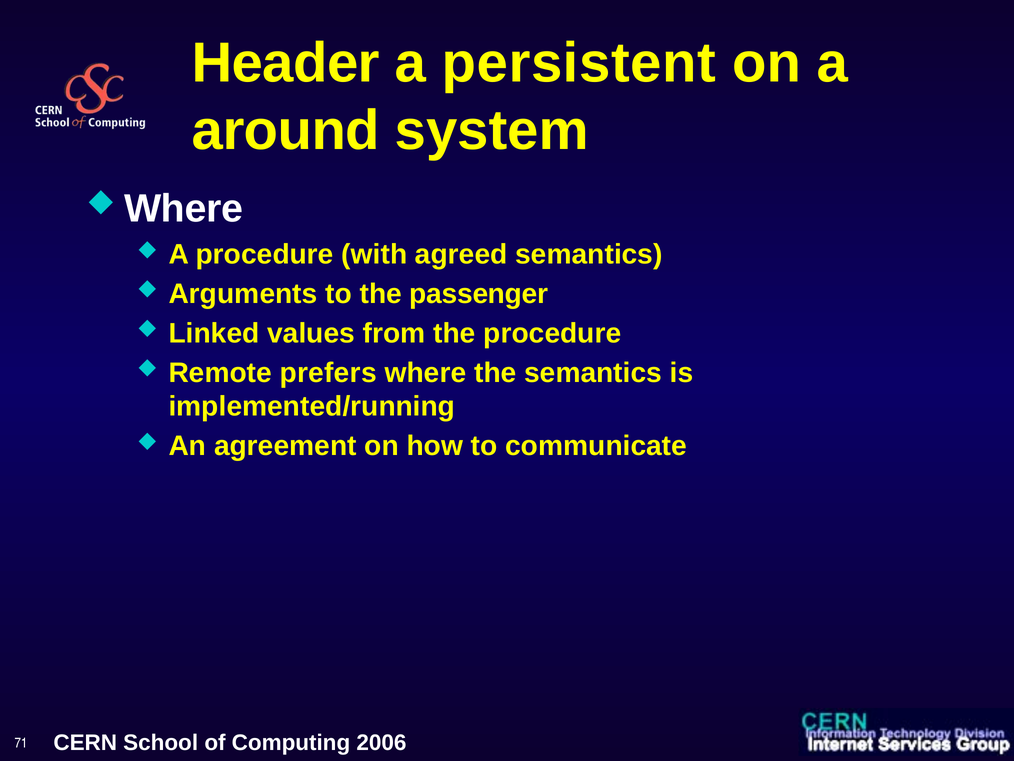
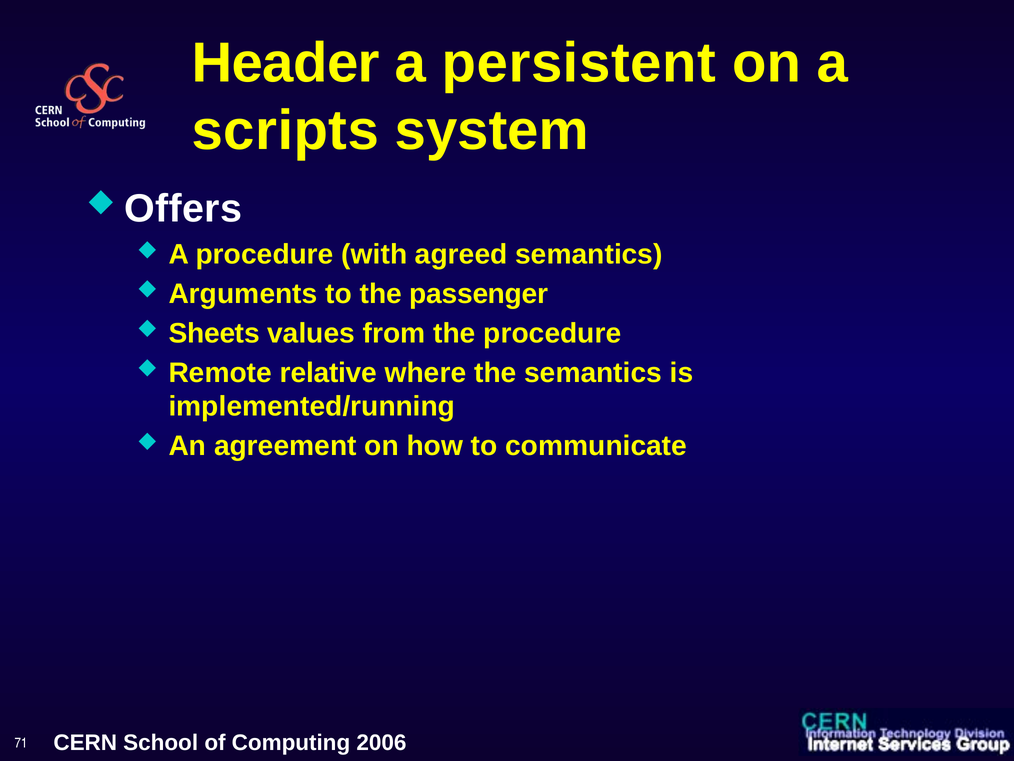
around: around -> scripts
Where at (184, 209): Where -> Offers
Linked: Linked -> Sheets
prefers: prefers -> relative
